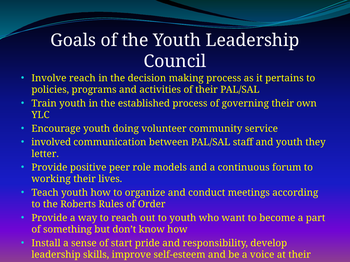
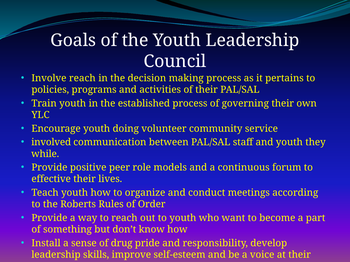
letter: letter -> while
working: working -> effective
start: start -> drug
